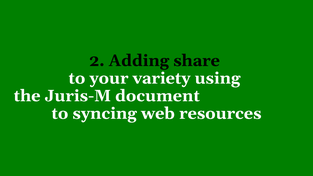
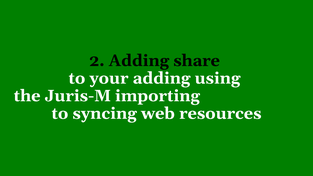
your variety: variety -> adding
document: document -> importing
